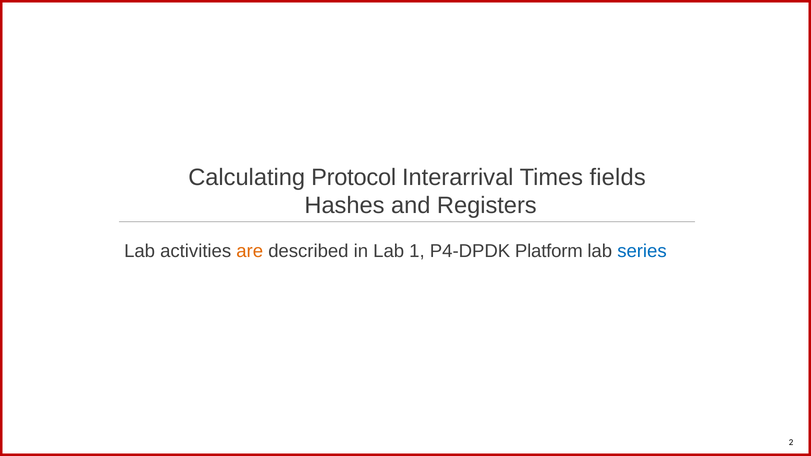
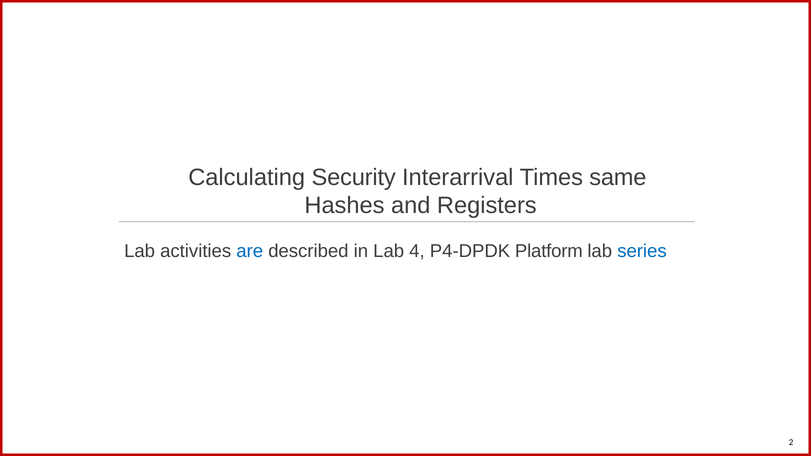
Protocol: Protocol -> Security
fields: fields -> same
are colour: orange -> blue
1: 1 -> 4
